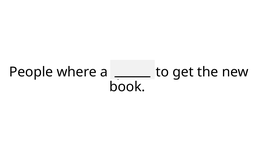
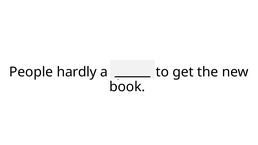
where: where -> hardly
